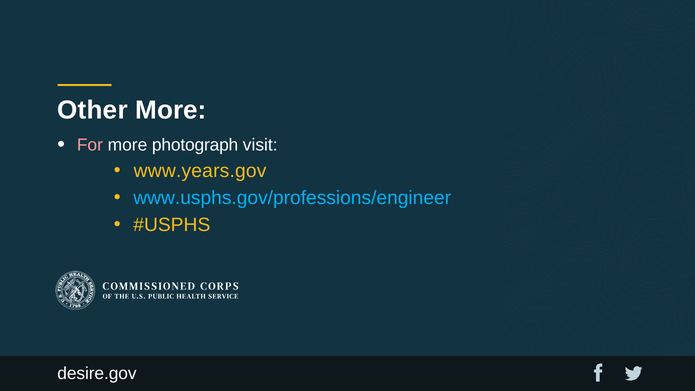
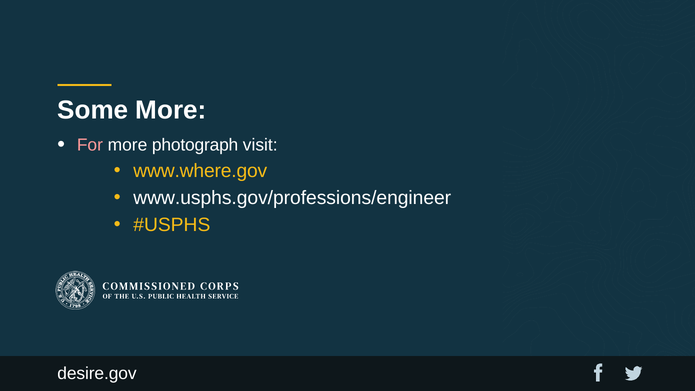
Other: Other -> Some
www.years.gov: www.years.gov -> www.where.gov
www.usphs.gov/professions/engineer colour: light blue -> white
